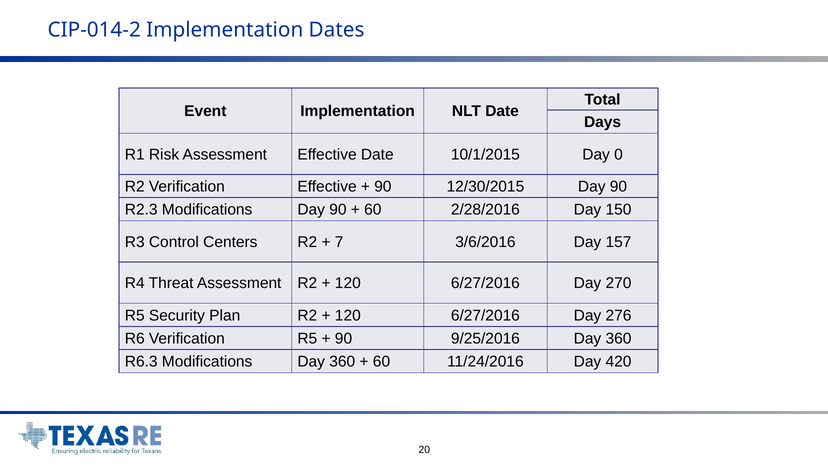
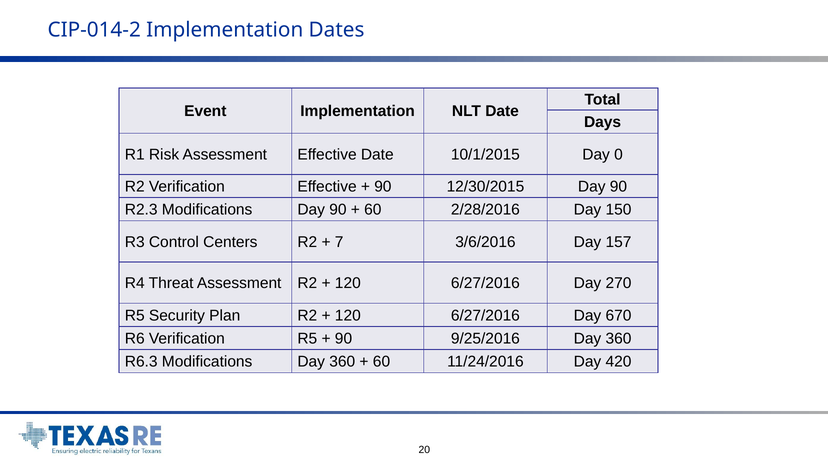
276: 276 -> 670
